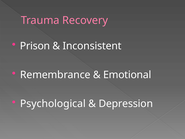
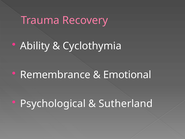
Prison: Prison -> Ability
Inconsistent: Inconsistent -> Cyclothymia
Depression: Depression -> Sutherland
